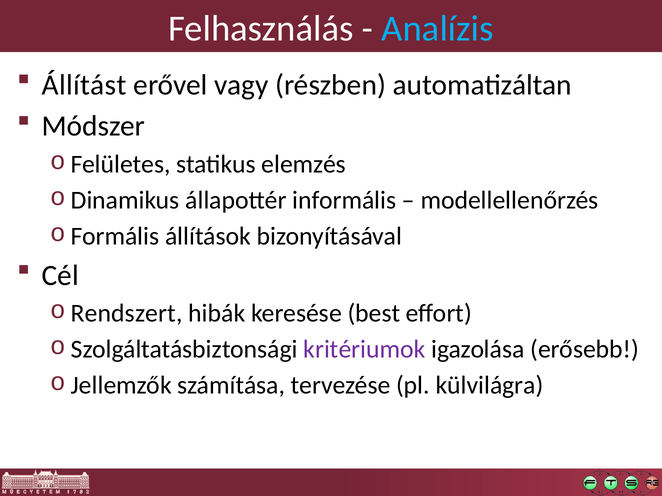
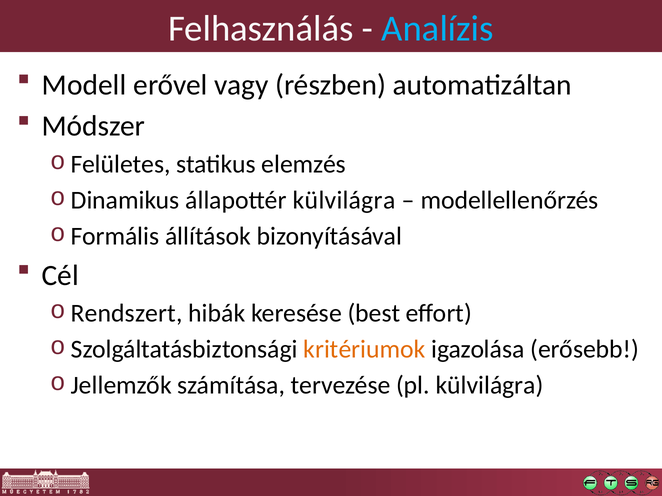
Állítást: Állítást -> Modell
állapottér informális: informális -> külvilágra
kritériumok colour: purple -> orange
